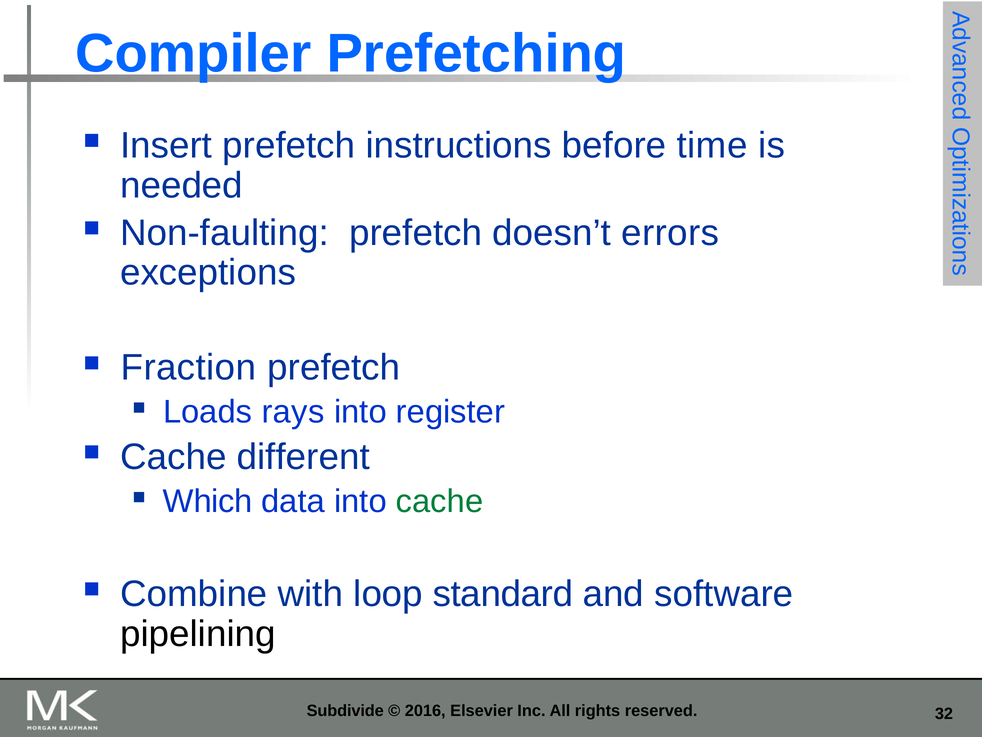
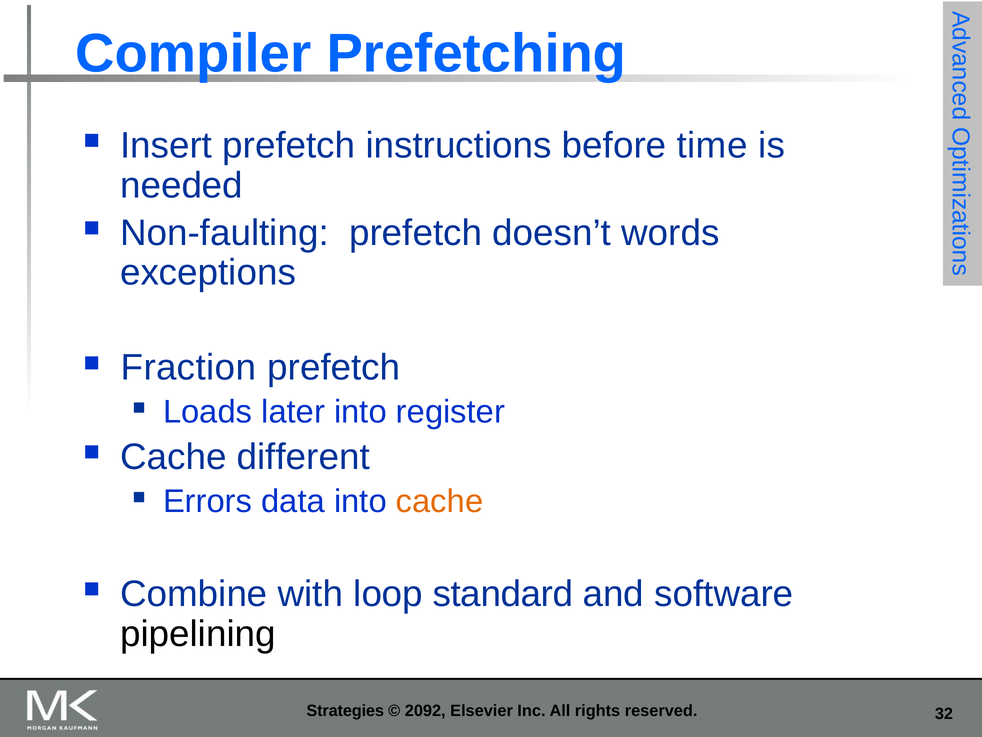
errors: errors -> words
rays: rays -> later
Which: Which -> Errors
cache at (440, 501) colour: green -> orange
Subdivide: Subdivide -> Strategies
2016: 2016 -> 2092
